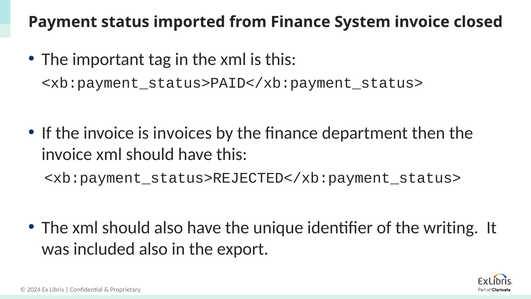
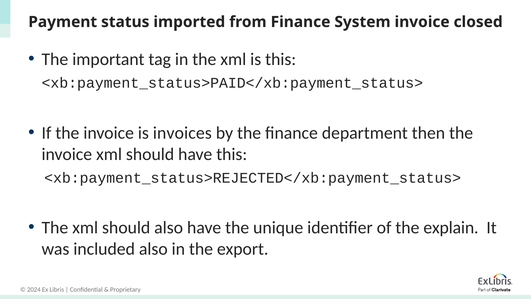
writing: writing -> explain
